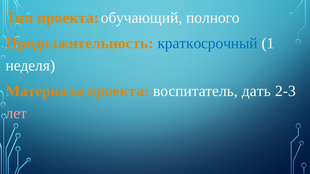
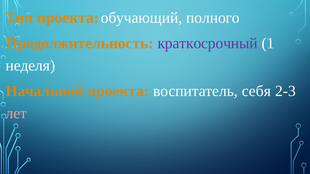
краткосрочный colour: blue -> purple
Материала: Материала -> Начальной
дать: дать -> себя
